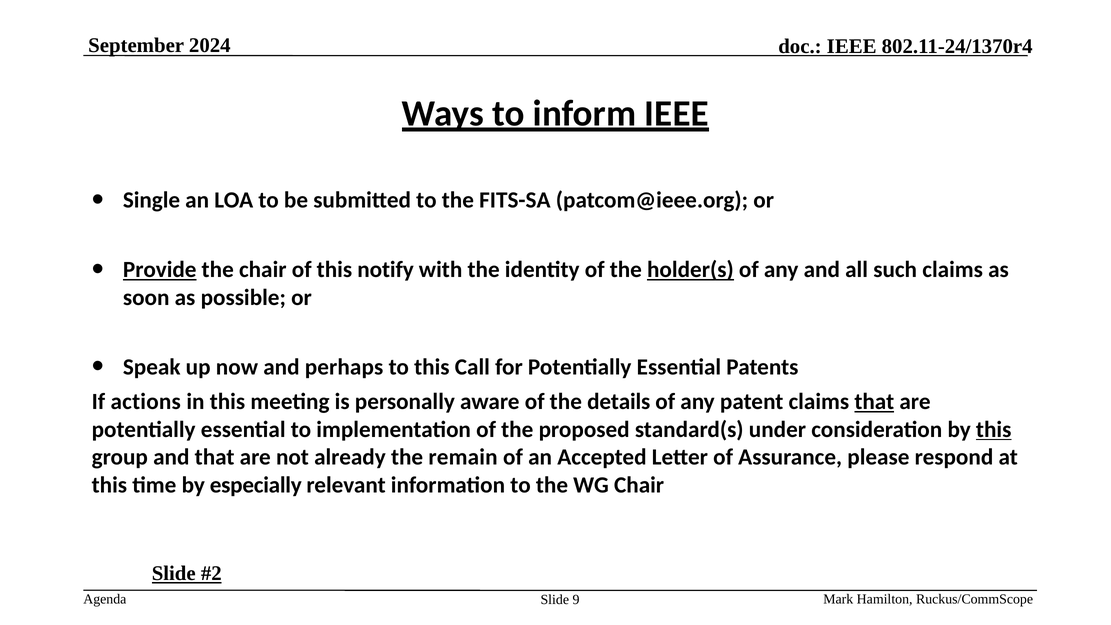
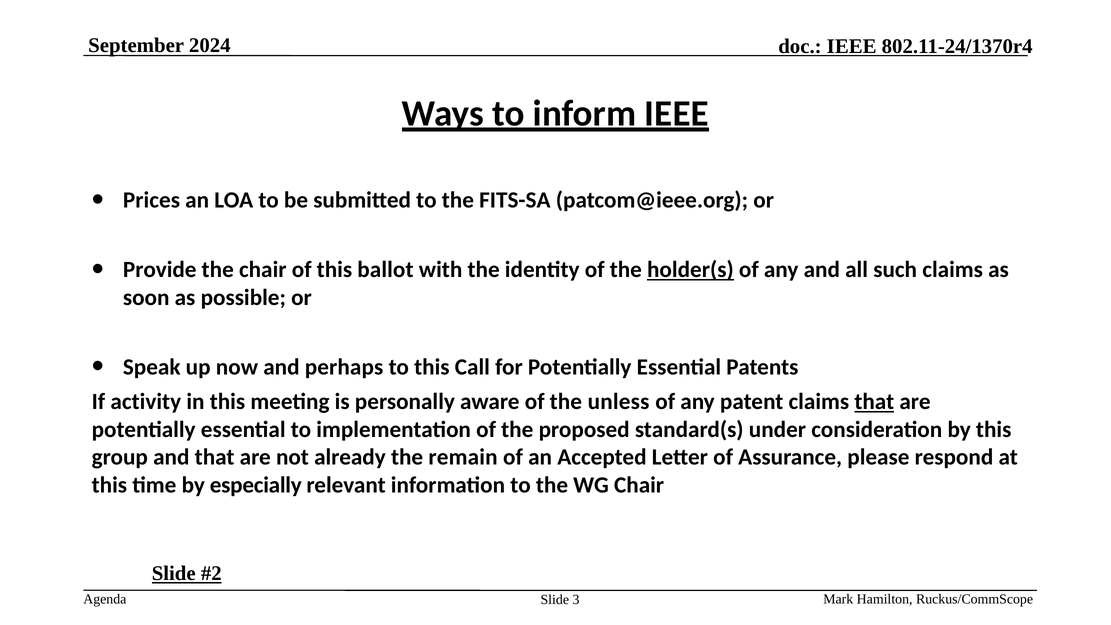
Single: Single -> Prices
Provide underline: present -> none
notify: notify -> ballot
actions: actions -> activity
details: details -> unless
this at (994, 430) underline: present -> none
9: 9 -> 3
